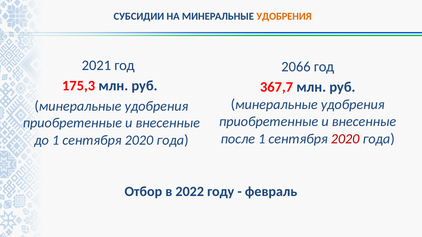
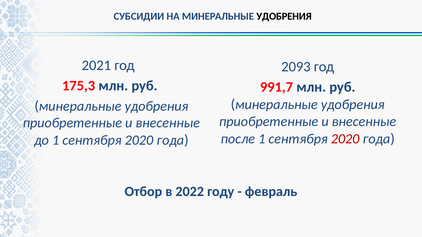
УДОБРЕНИЯ at (284, 16) colour: orange -> black
2066: 2066 -> 2093
367,7: 367,7 -> 991,7
